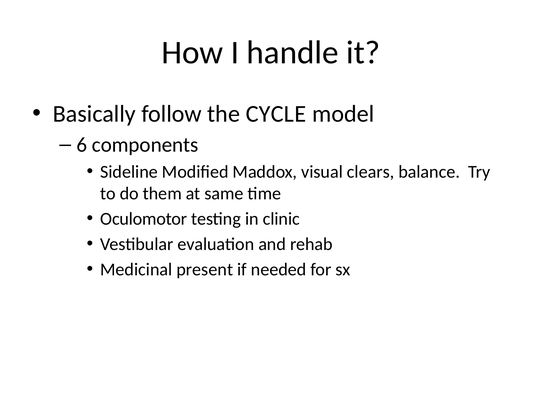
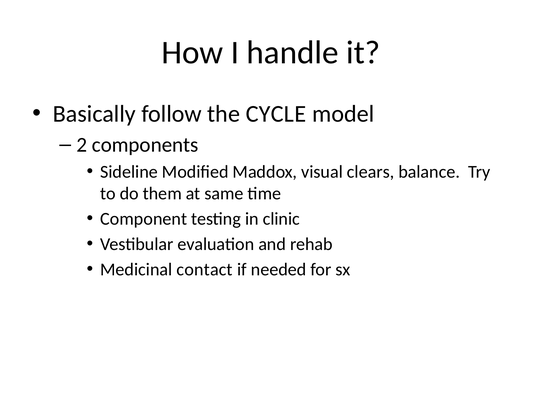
6: 6 -> 2
Oculomotor: Oculomotor -> Component
present: present -> contact
